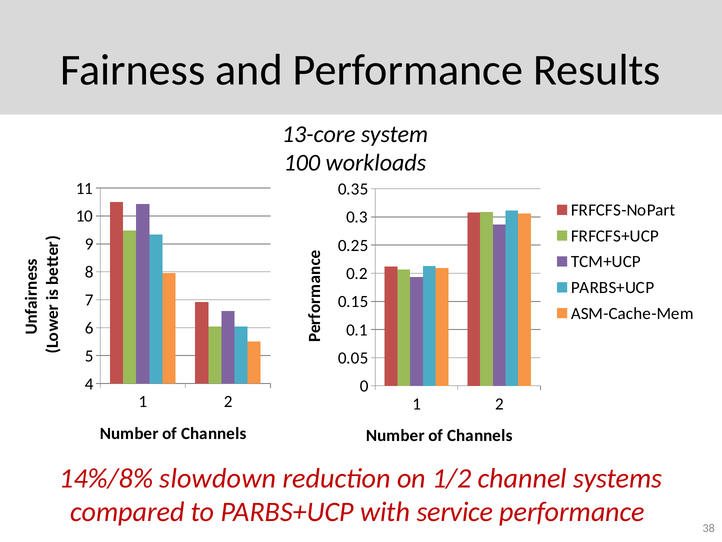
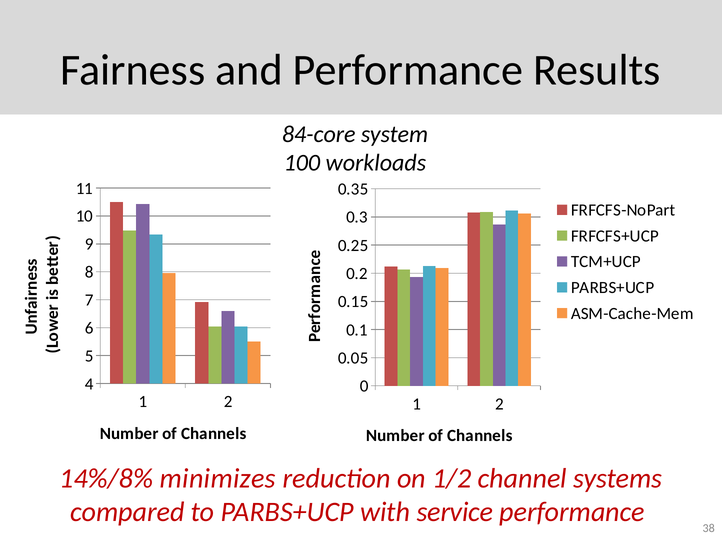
13-core: 13-core -> 84-core
slowdown: slowdown -> minimizes
